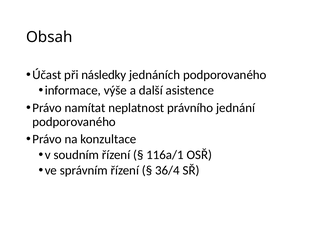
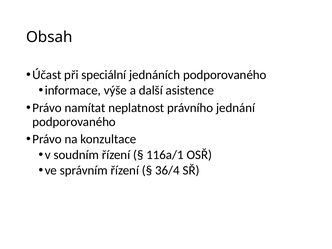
následky: následky -> speciální
